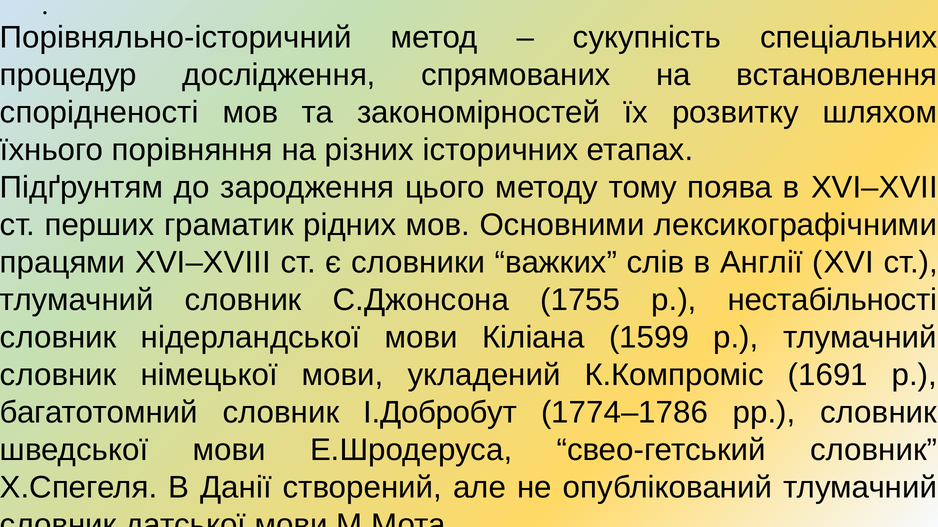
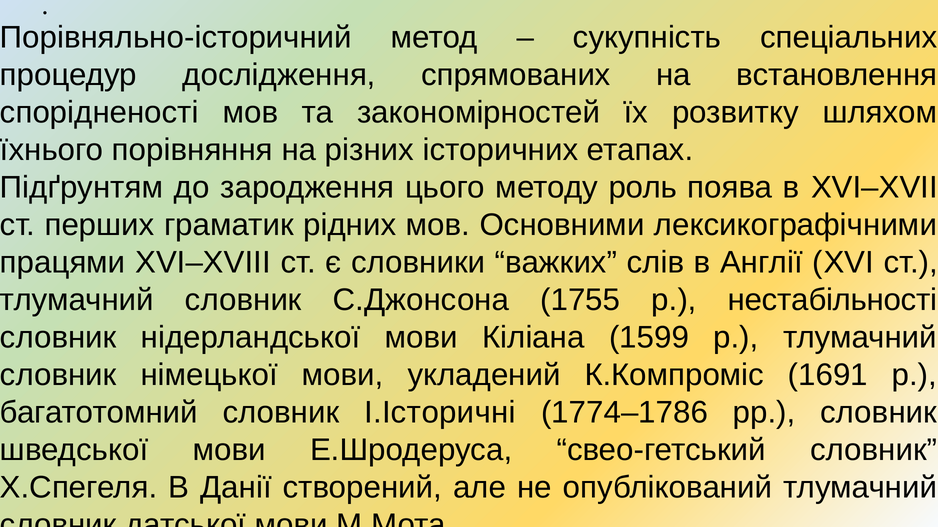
тому: тому -> роль
І.Добробут: І.Добробут -> І.Історичні
